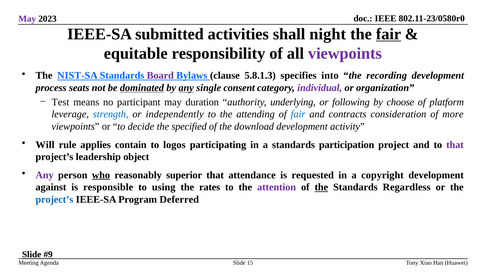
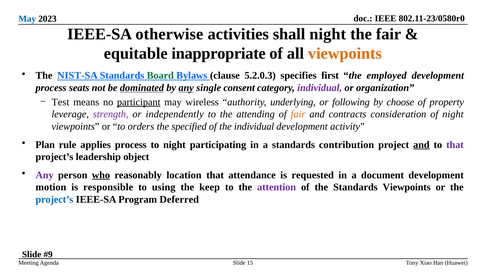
May at (27, 19) colour: purple -> blue
submitted: submitted -> otherwise
fair at (389, 34) underline: present -> none
responsibility: responsibility -> inappropriate
viewpoints at (345, 53) colour: purple -> orange
Board colour: purple -> green
5.8.1.3: 5.8.1.3 -> 5.2.0.3
into: into -> first
recording: recording -> employed
participant underline: none -> present
duration: duration -> wireless
platform: platform -> property
strength colour: blue -> purple
fair at (298, 114) colour: blue -> orange
of more: more -> night
decide: decide -> orders
the download: download -> individual
Will: Will -> Plan
applies contain: contain -> process
to logos: logos -> night
participation: participation -> contribution
and at (421, 144) underline: none -> present
superior: superior -> location
copyright: copyright -> document
against: against -> motion
rates: rates -> keep
the at (321, 187) underline: present -> none
Standards Regardless: Regardless -> Viewpoints
